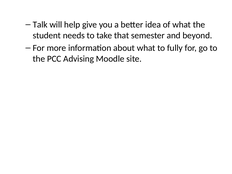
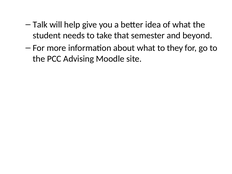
fully: fully -> they
